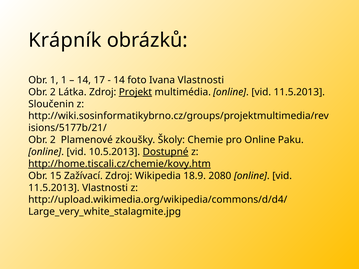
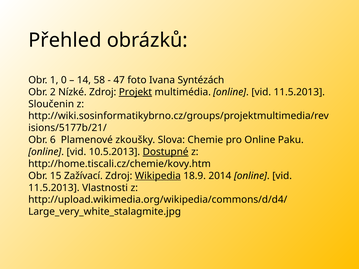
Krápník: Krápník -> Přehled
1 1: 1 -> 0
17: 17 -> 58
14 at (119, 80): 14 -> 47
Ivana Vlastnosti: Vlastnosti -> Syntézách
Látka: Látka -> Nízké
2 at (53, 140): 2 -> 6
Školy: Školy -> Slova
http://home.tiscali.cz/chemie/kovy.htm underline: present -> none
Wikipedia underline: none -> present
2080: 2080 -> 2014
